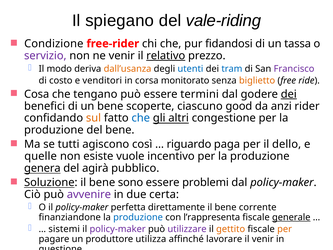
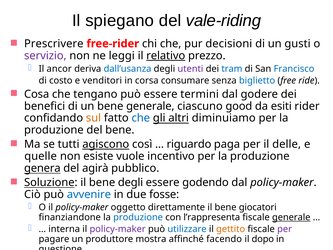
Condizione: Condizione -> Prescrivere
fidandosi: fidandosi -> decisioni
tassa: tassa -> gusti
ne venir: venir -> leggi
modo: modo -> ancor
dall’usanza colour: orange -> blue
utenti colour: blue -> purple
Francisco colour: purple -> blue
monitorato: monitorato -> consumare
biglietto colour: orange -> blue
dei at (289, 94) underline: present -> none
bene scoperte: scoperte -> generale
anzi: anzi -> esiti
congestione: congestione -> diminuiamo
agiscono underline: none -> present
dello: dello -> delle
bene sono: sono -> degli
problemi: problemi -> godendo
avvenire colour: purple -> blue
certa: certa -> fosse
perfetta: perfetta -> oggetto
corrente: corrente -> giocatori
sistemi: sistemi -> interna
utilizzare colour: purple -> blue
per at (285, 229) colour: orange -> purple
utilizza: utilizza -> mostra
lavorare: lavorare -> facendo
il venir: venir -> dopo
